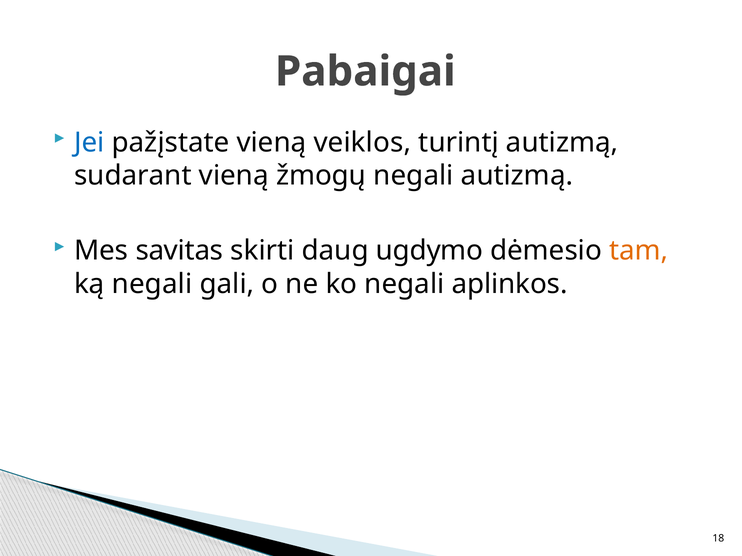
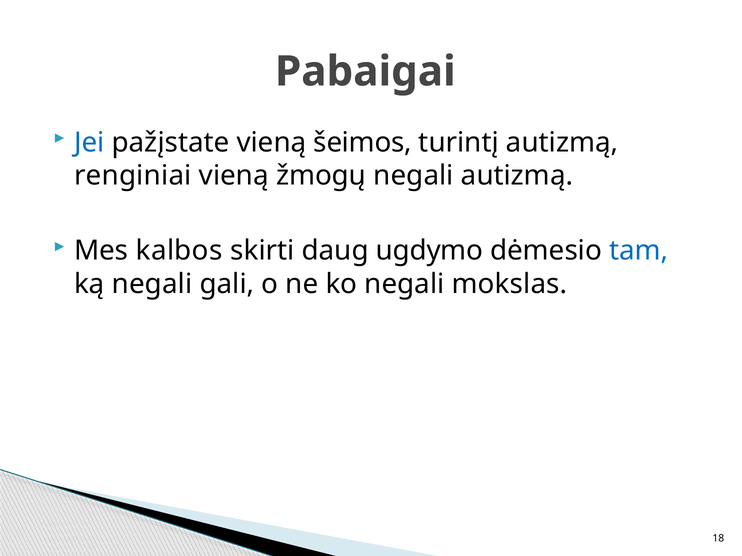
veiklos: veiklos -> šeimos
sudarant: sudarant -> renginiai
savitas: savitas -> kalbos
tam colour: orange -> blue
aplinkos: aplinkos -> mokslas
